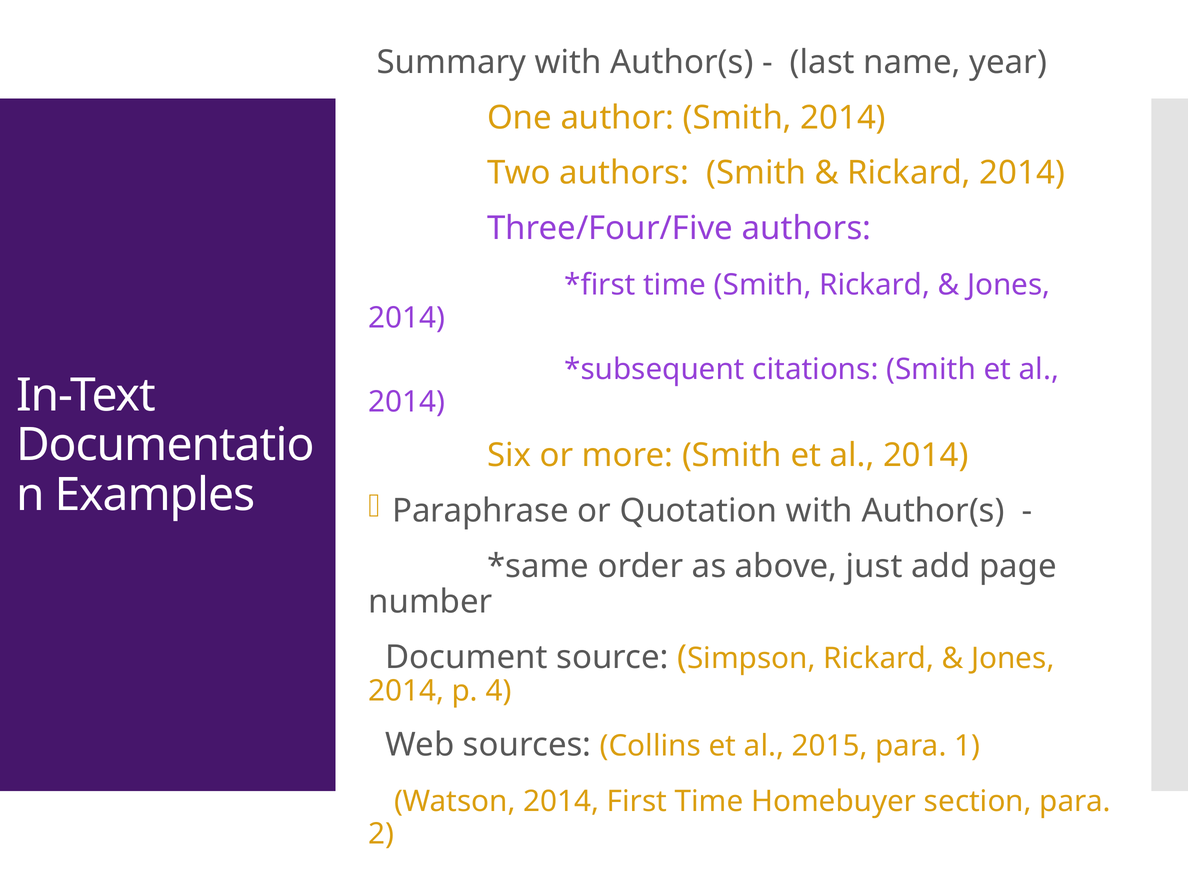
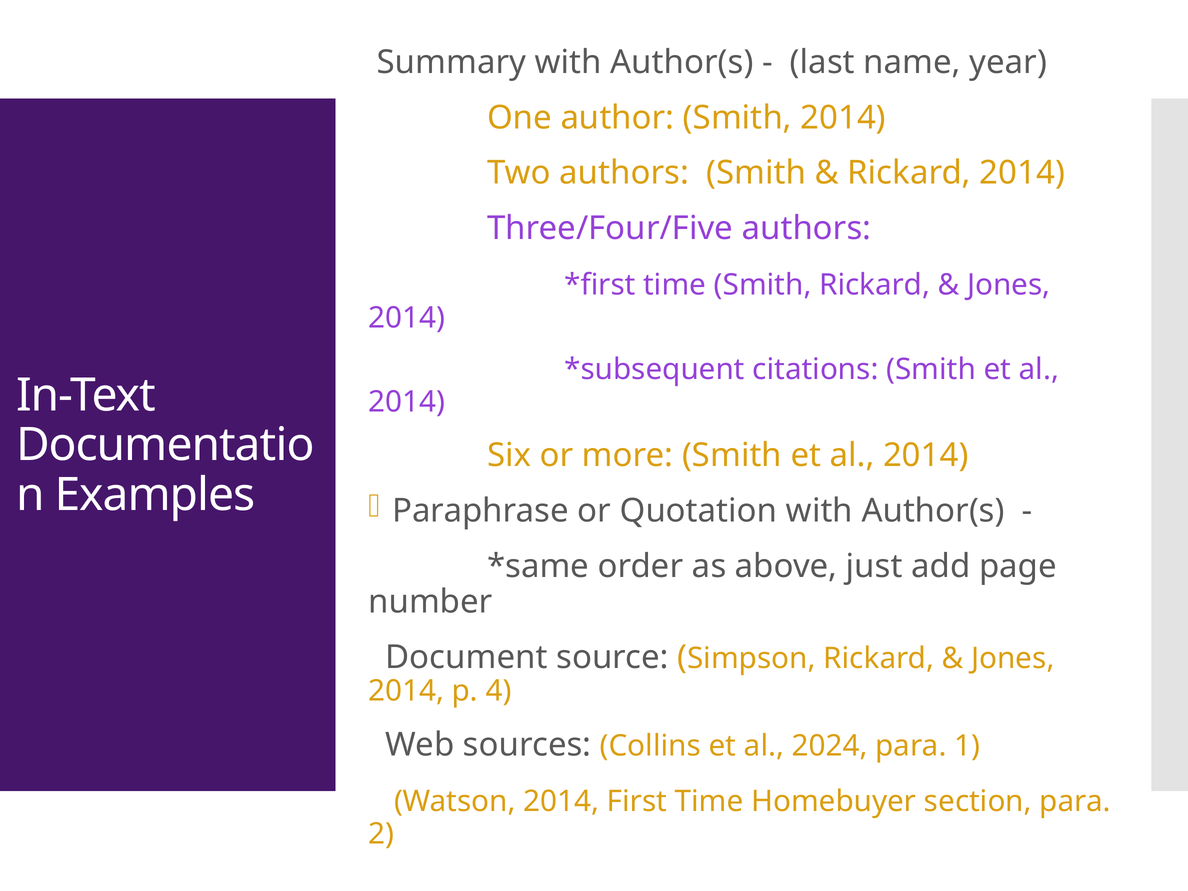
2015: 2015 -> 2024
